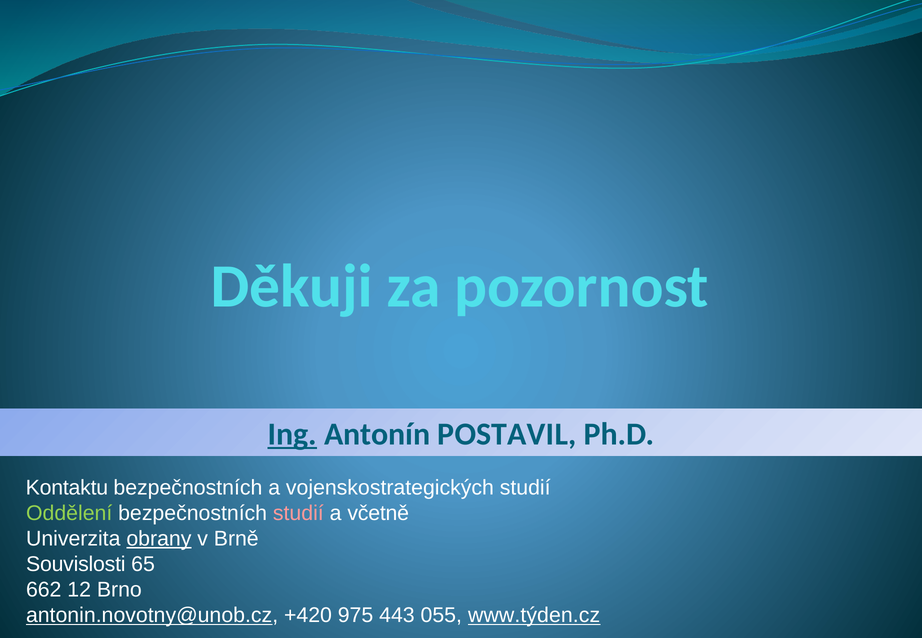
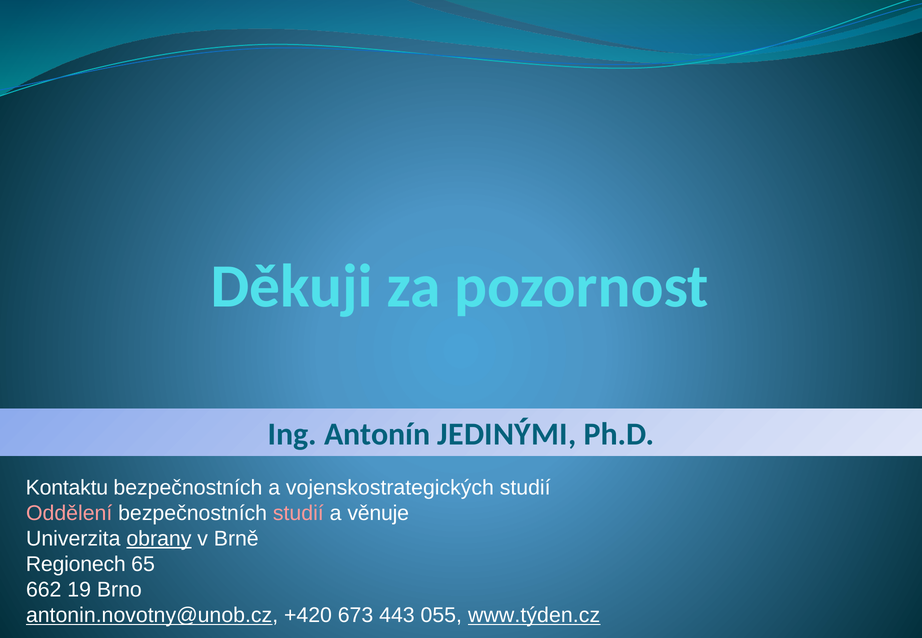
Ing underline: present -> none
POSTAVIL: POSTAVIL -> JEDINÝMI
Oddělení colour: light green -> pink
včetně: včetně -> věnuje
Souvislosti: Souvislosti -> Regionech
12: 12 -> 19
975: 975 -> 673
